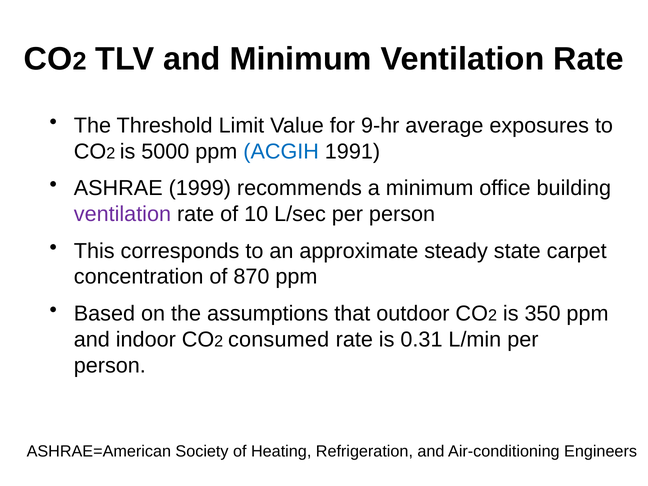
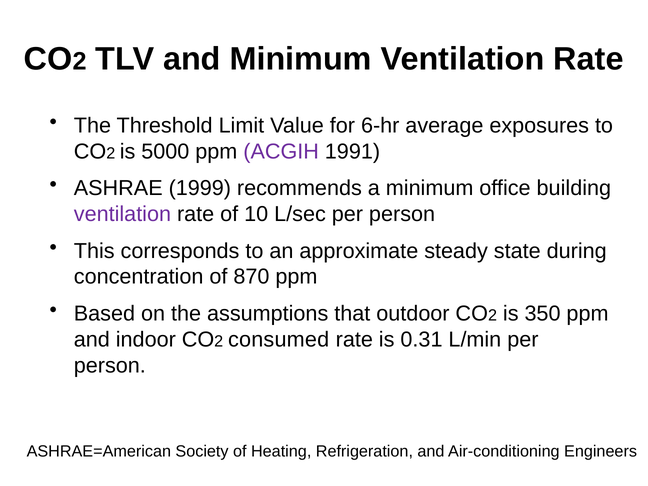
9-hr: 9-hr -> 6-hr
ACGIH colour: blue -> purple
carpet: carpet -> during
